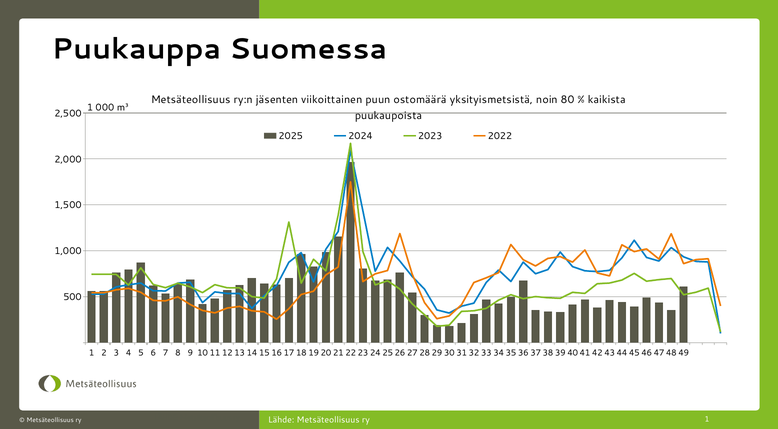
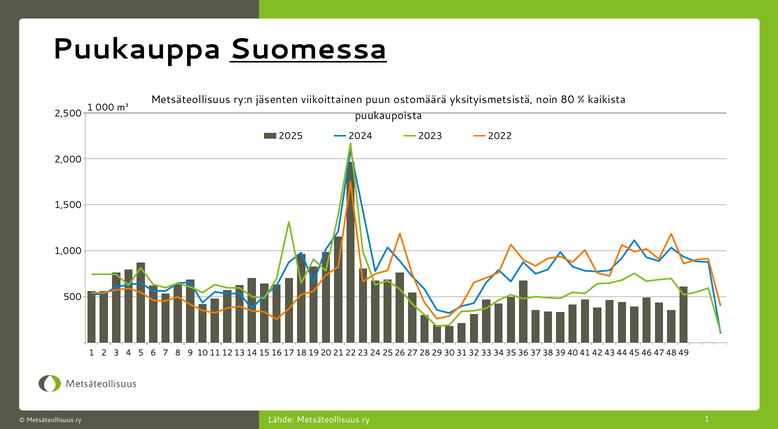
Suomessa underline: none -> present
